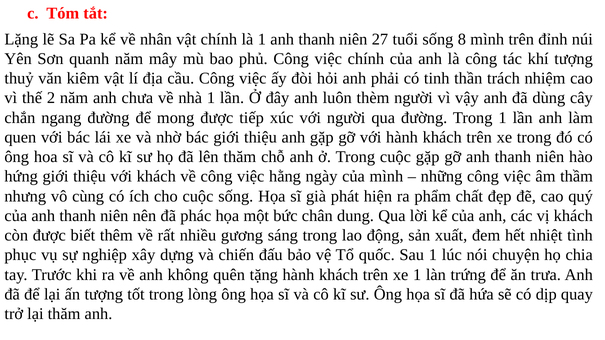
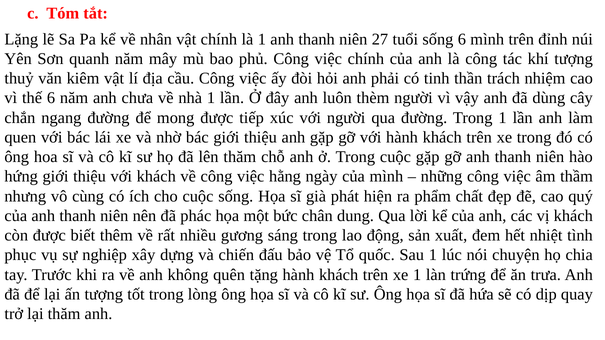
sống 8: 8 -> 6
thế 2: 2 -> 6
